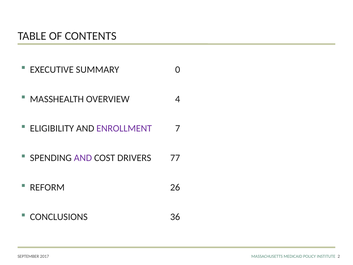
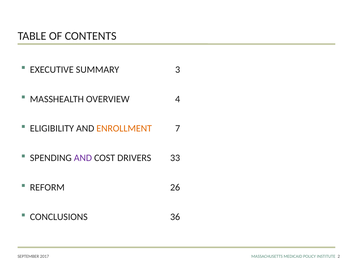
0: 0 -> 3
ENROLLMENT colour: purple -> orange
77: 77 -> 33
